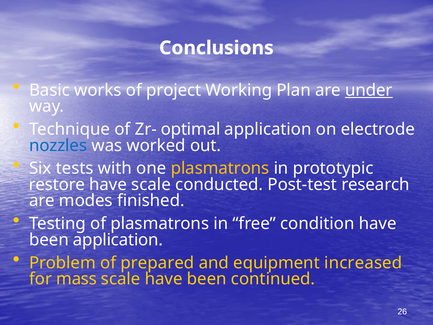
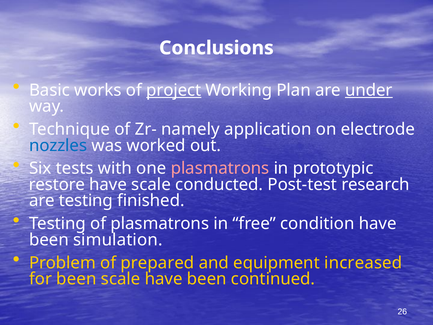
project underline: none -> present
optimal: optimal -> namely
plasmatrons at (220, 168) colour: yellow -> pink
are modes: modes -> testing
been application: application -> simulation
for mass: mass -> been
